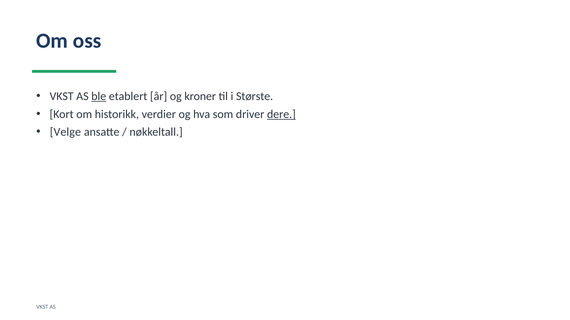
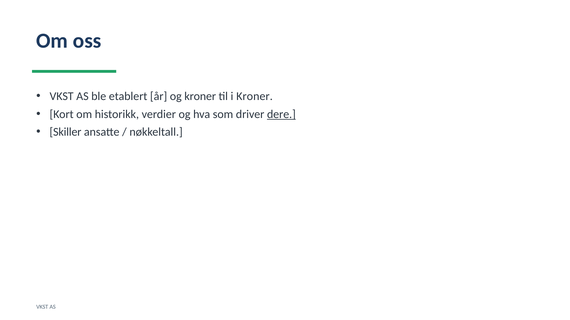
ble underline: present -> none
i Største: Største -> Kroner
Velge: Velge -> Skiller
